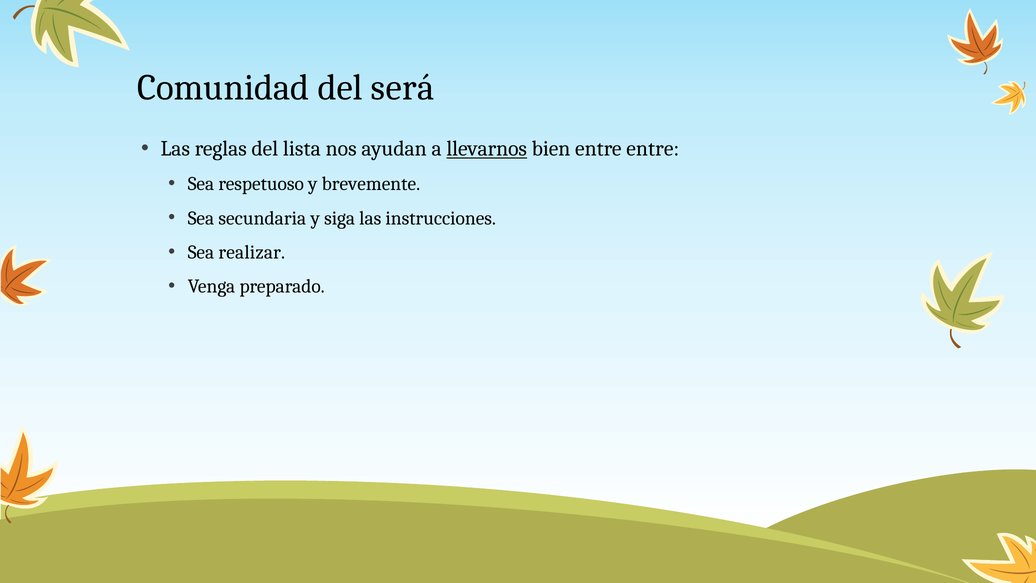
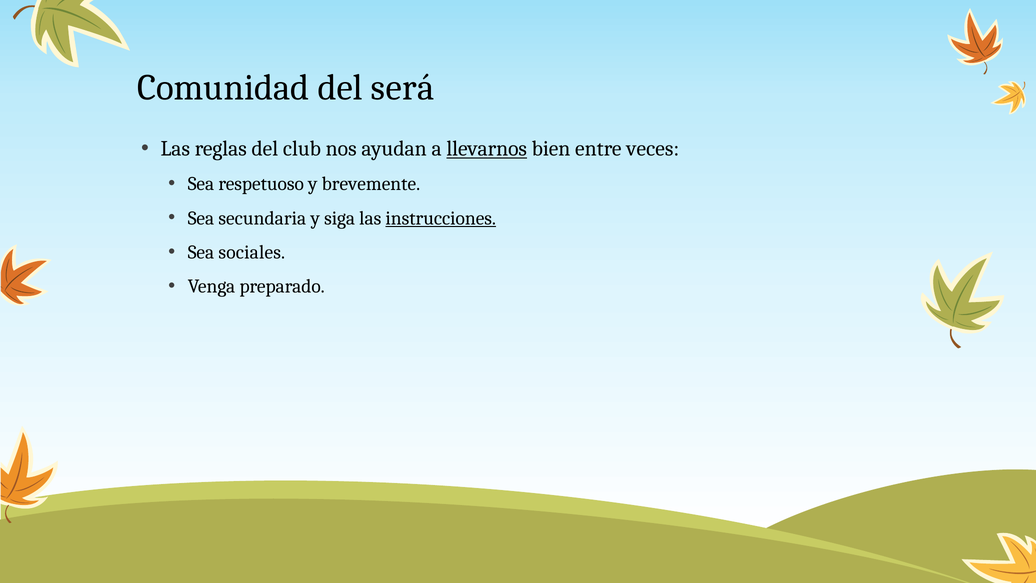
lista: lista -> club
entre entre: entre -> veces
instrucciones underline: none -> present
realizar: realizar -> sociales
